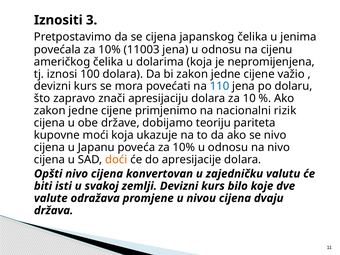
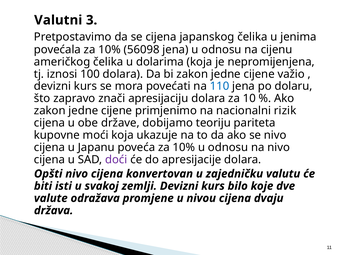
Iznositi: Iznositi -> Valutni
11003: 11003 -> 56098
doći colour: orange -> purple
